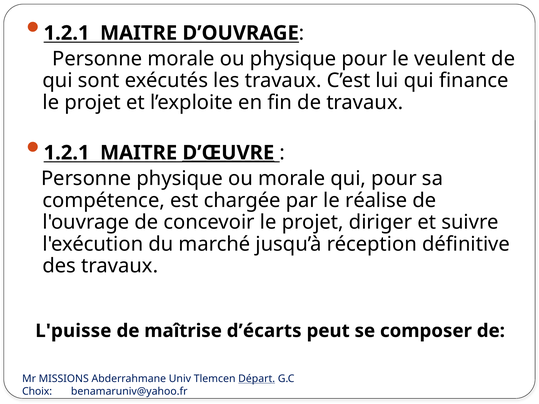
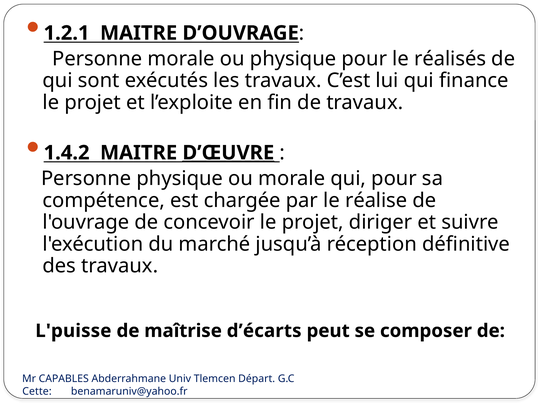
veulent: veulent -> réalisés
1.2.1 at (67, 153): 1.2.1 -> 1.4.2
MISSIONS: MISSIONS -> CAPABLES
Départ underline: present -> none
Choix: Choix -> Cette
